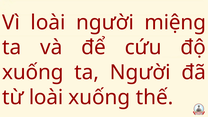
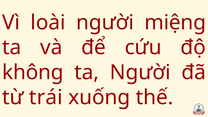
xuống at (33, 72): xuống -> không
từ loài: loài -> trái
